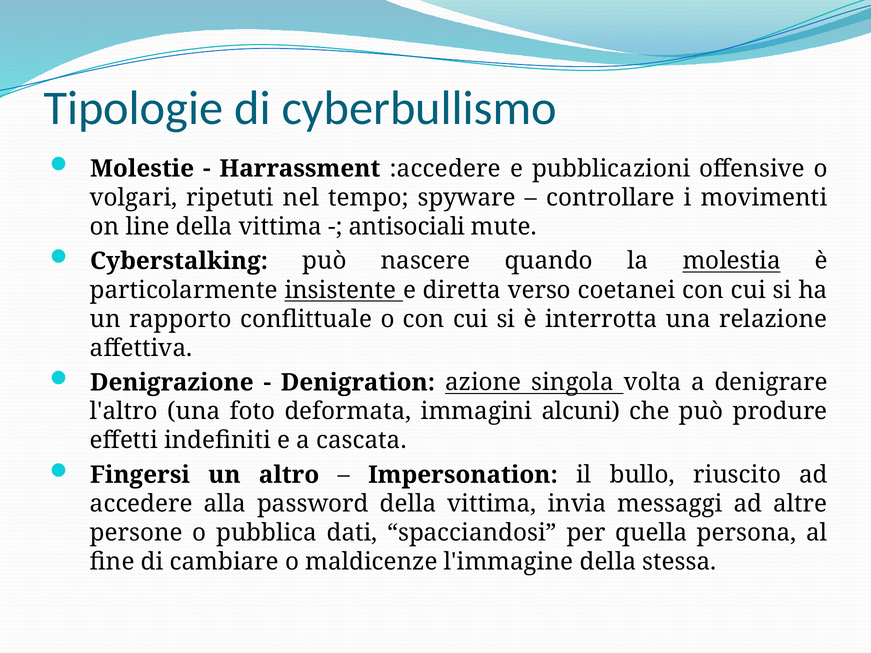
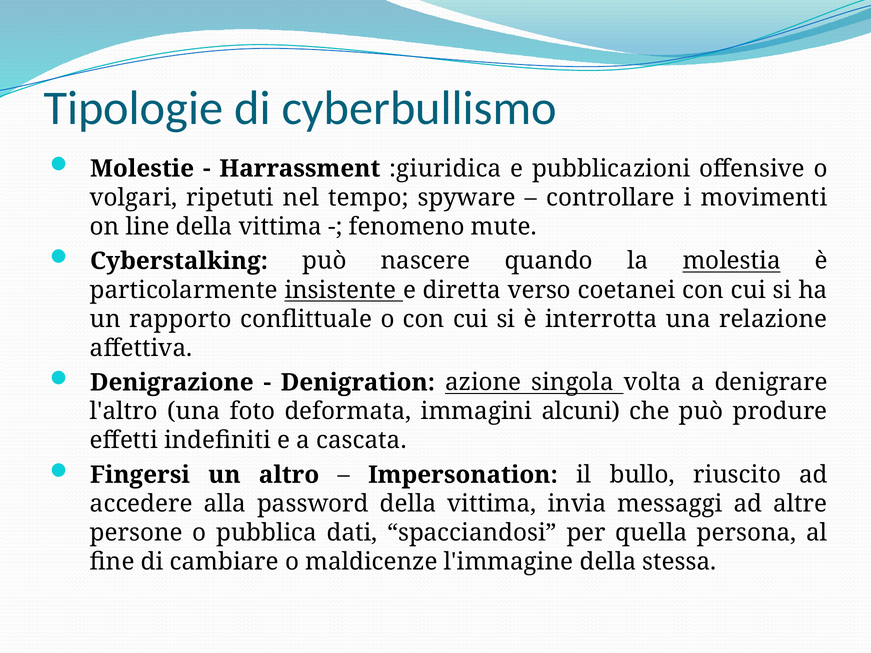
:accedere: :accedere -> :giuridica
antisociali: antisociali -> fenomeno
